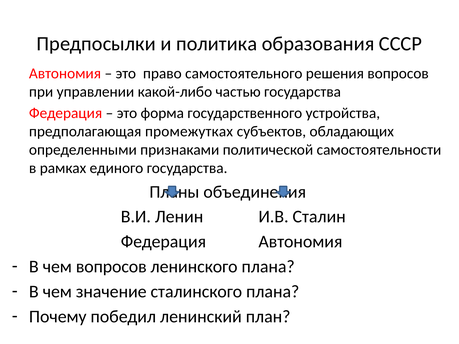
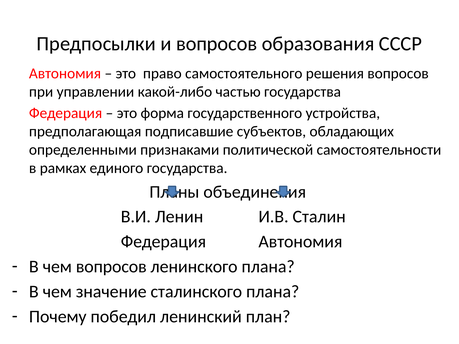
и политика: политика -> вопросов
промежутках: промежутках -> подписавшие
